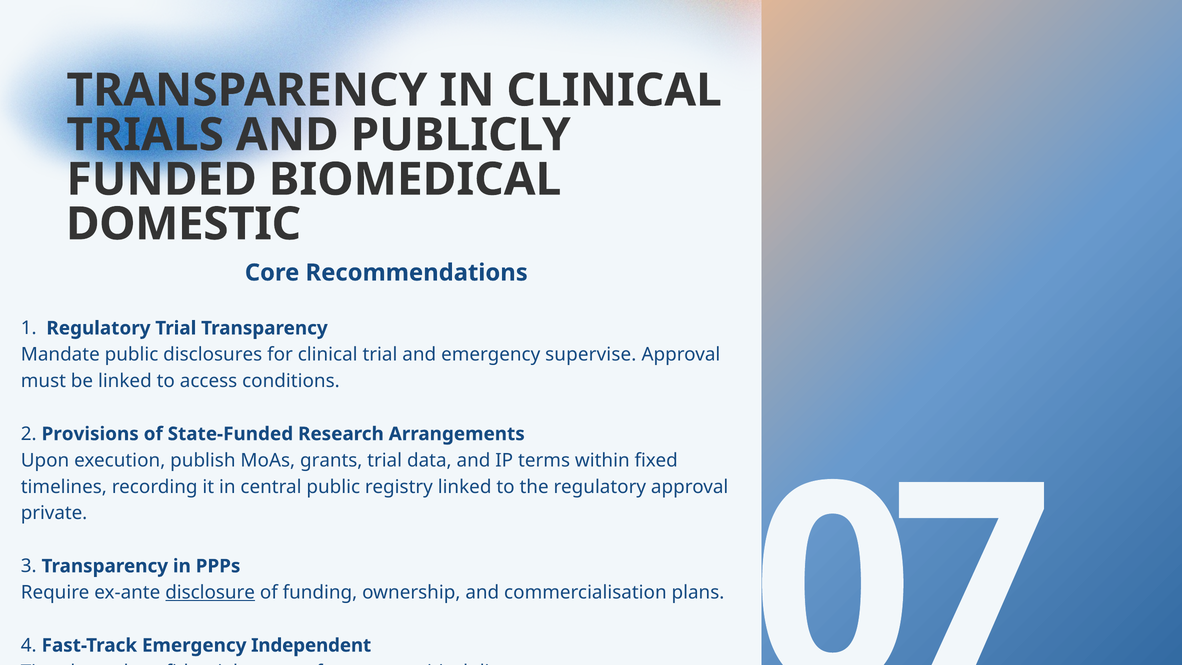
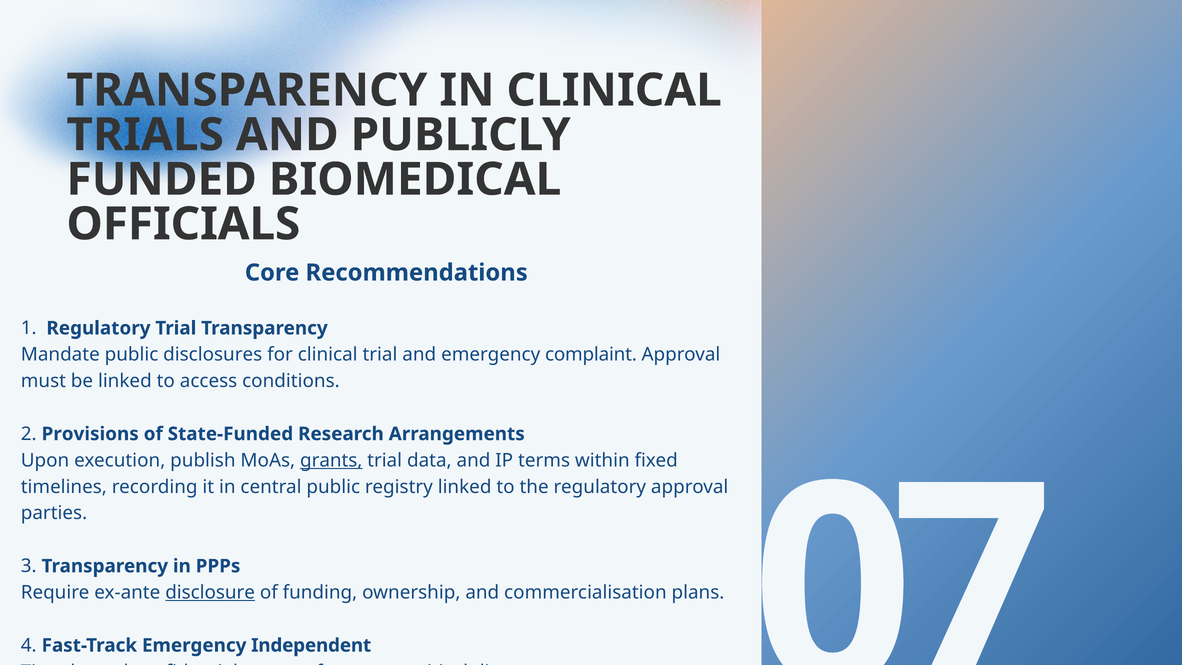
DOMESTIC: DOMESTIC -> OFFICIALS
supervise: supervise -> complaint
grants underline: none -> present
private: private -> parties
